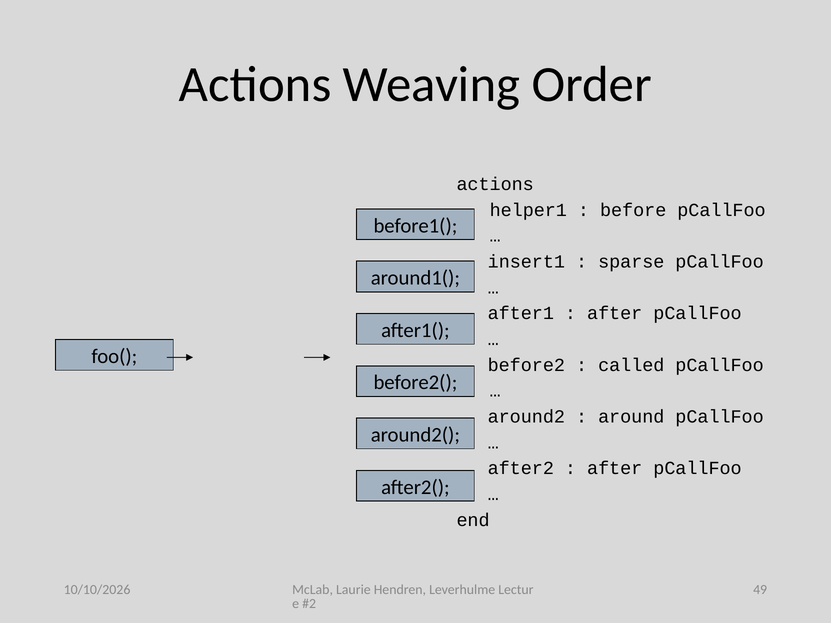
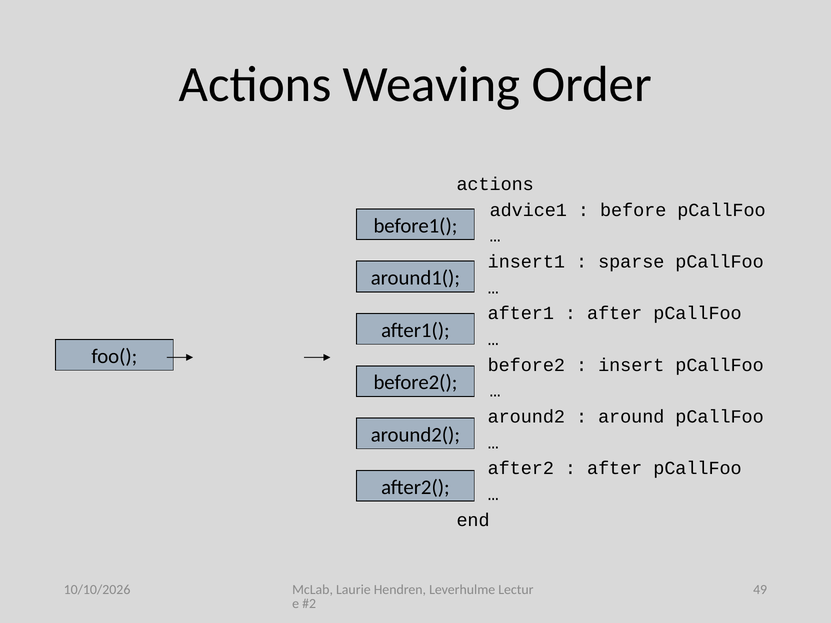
helper1: helper1 -> advice1
called: called -> insert
